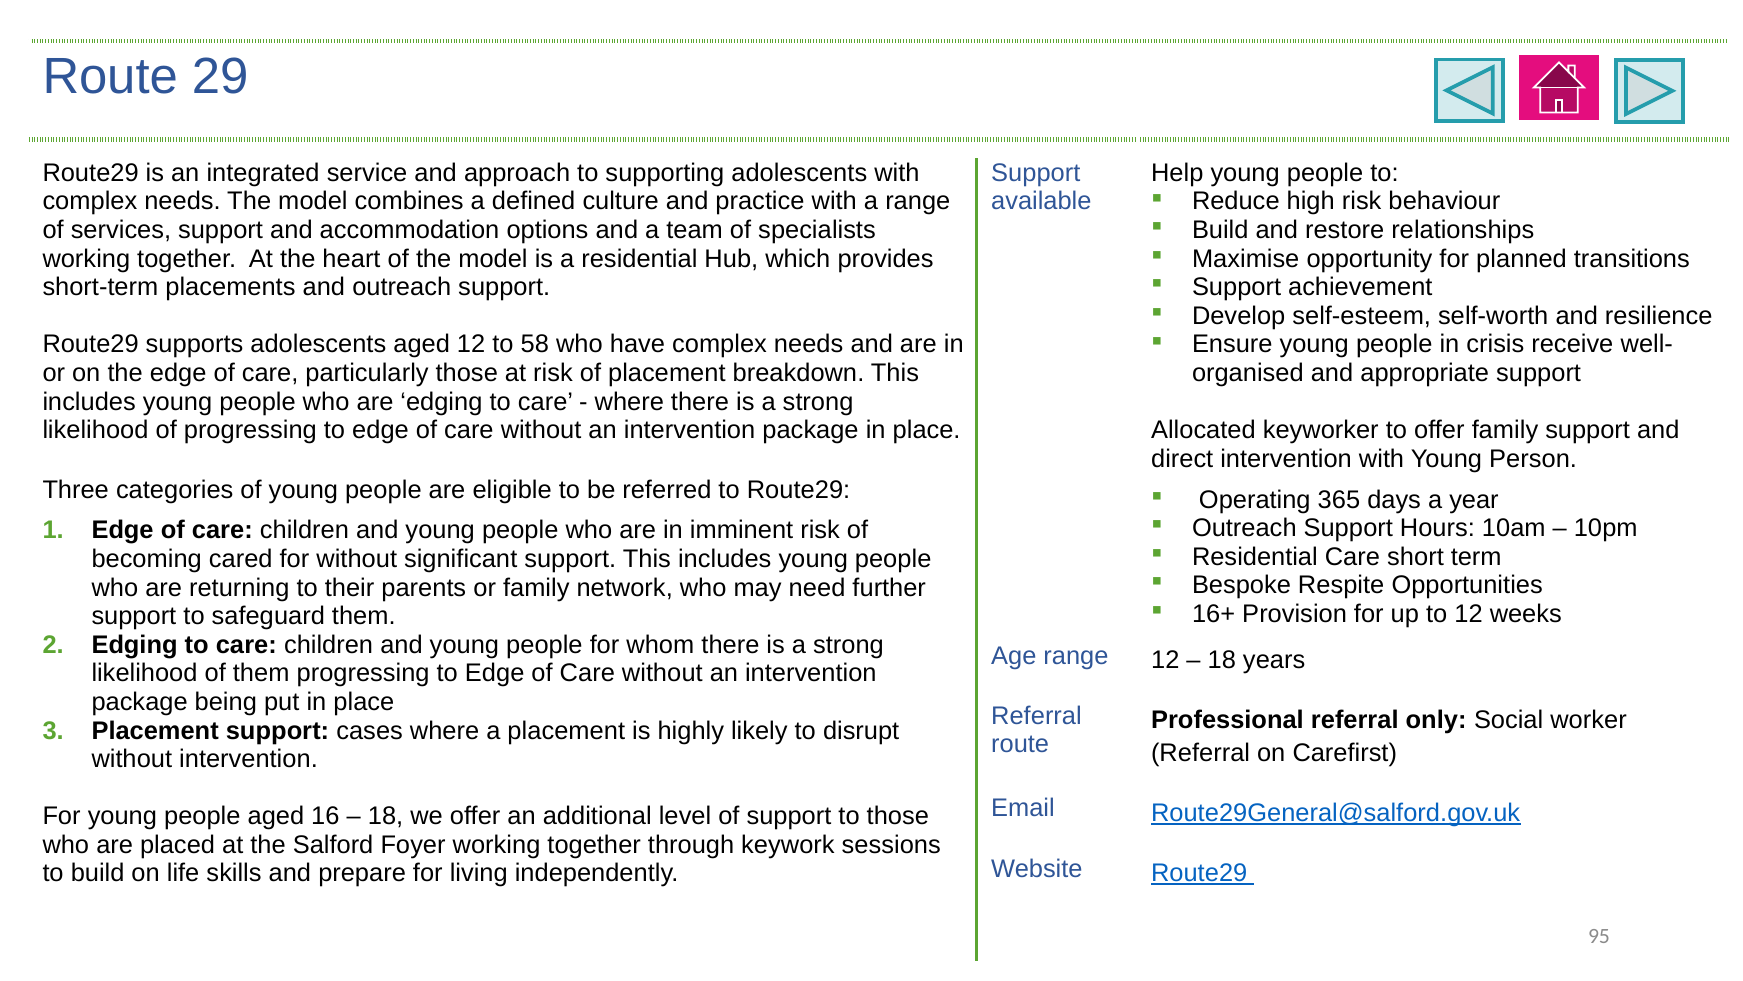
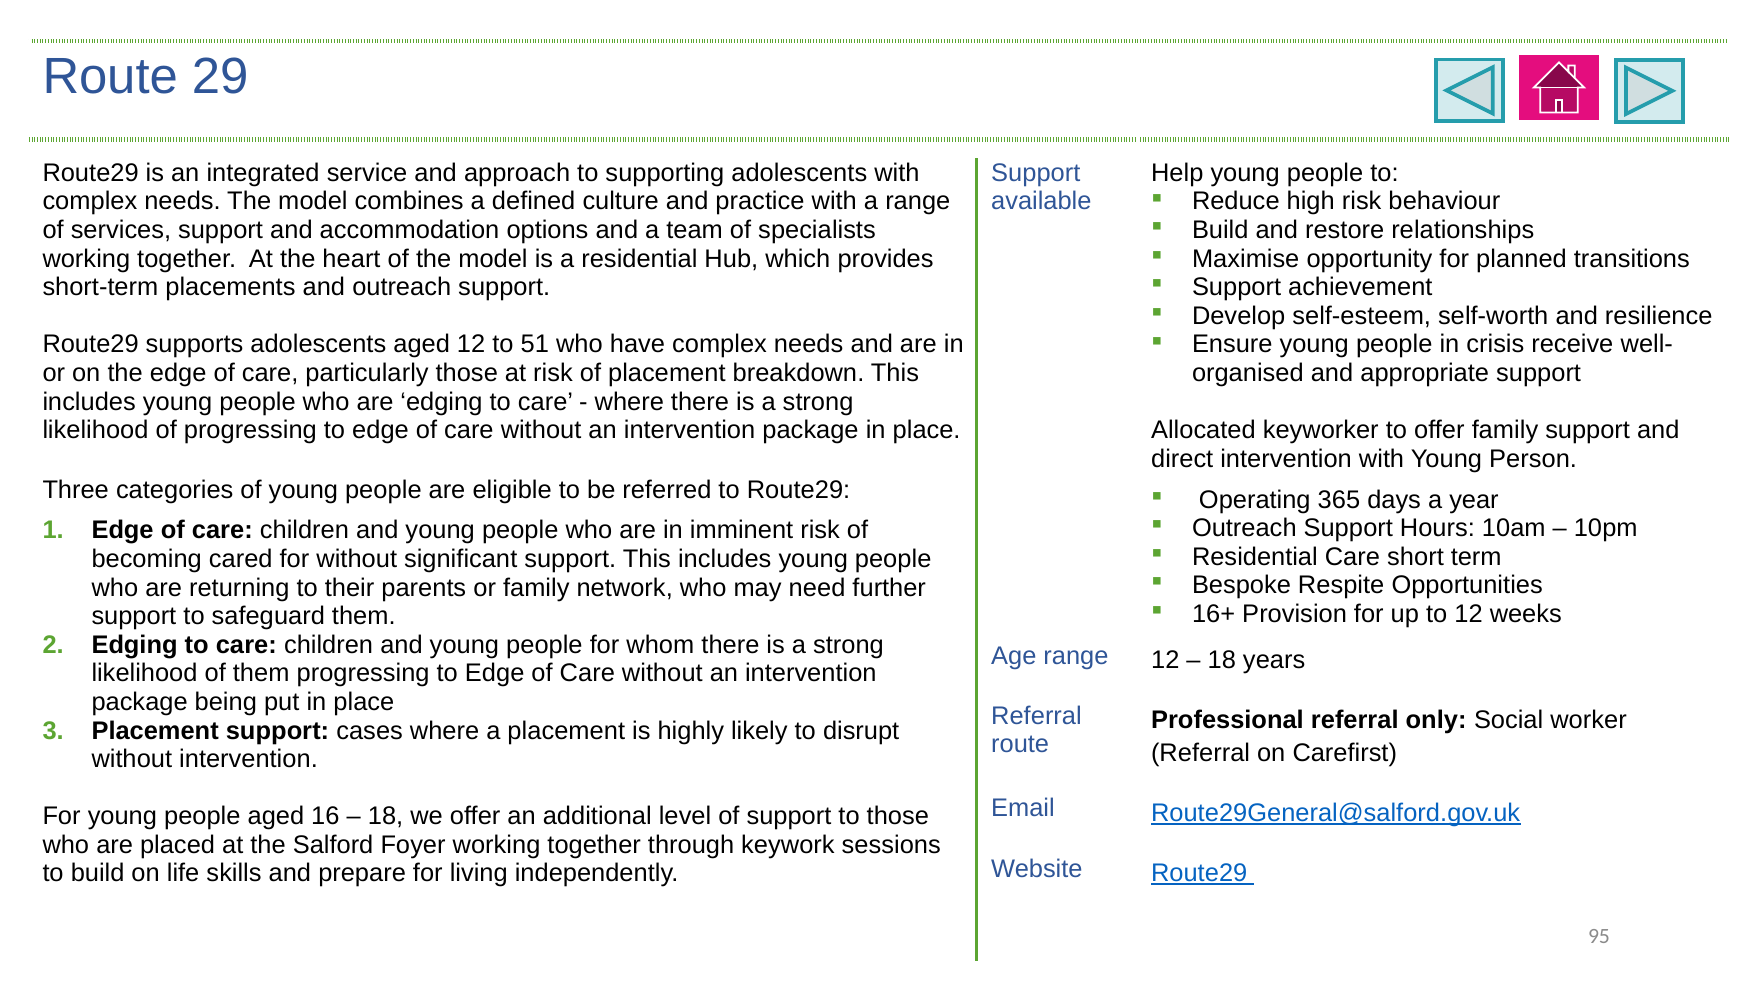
58: 58 -> 51
